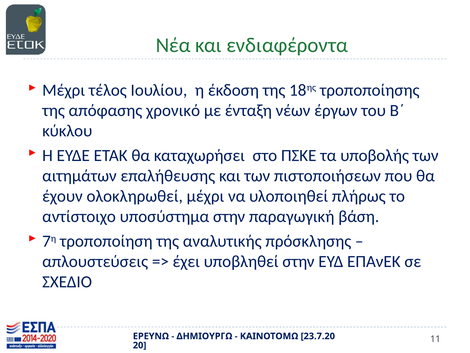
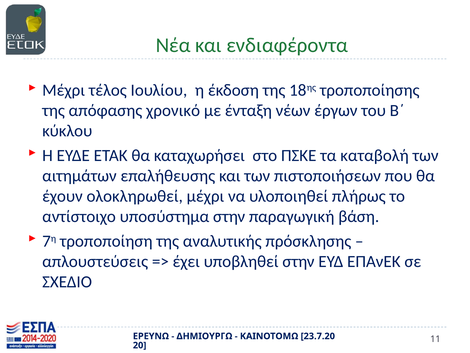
υποβολής: υποβολής -> καταβολή
